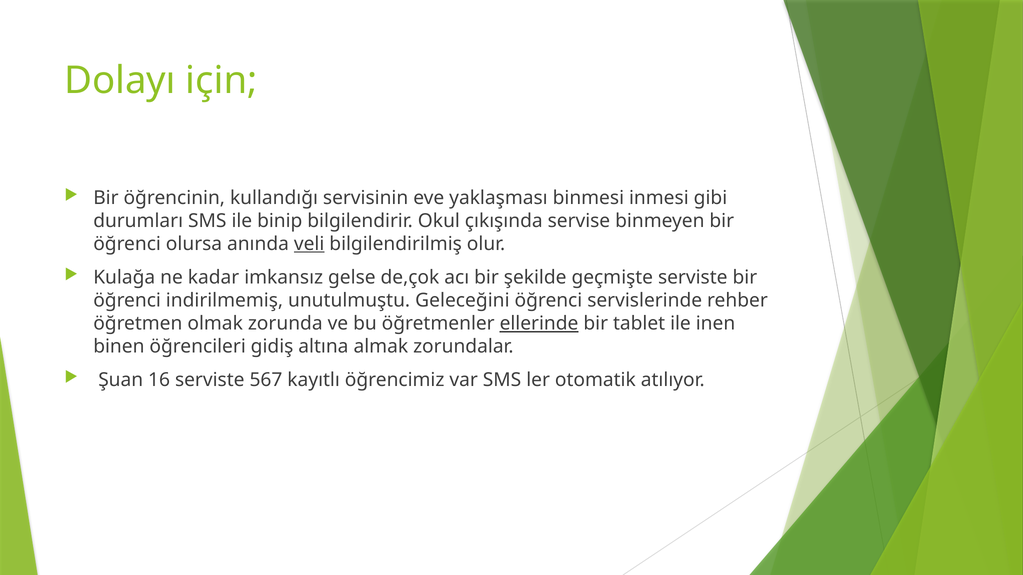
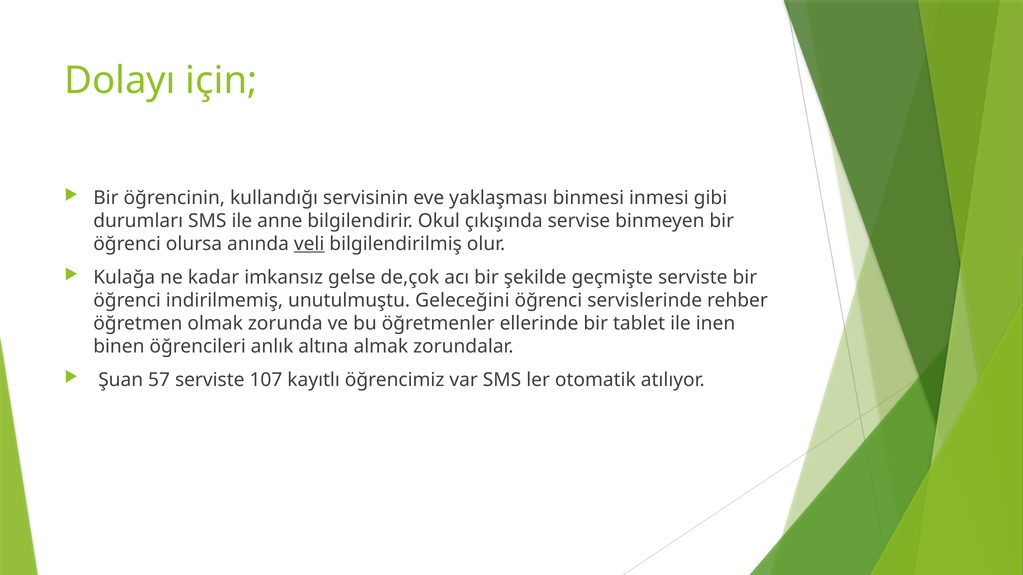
binip: binip -> anne
ellerinde underline: present -> none
gidiş: gidiş -> anlık
16: 16 -> 57
567: 567 -> 107
